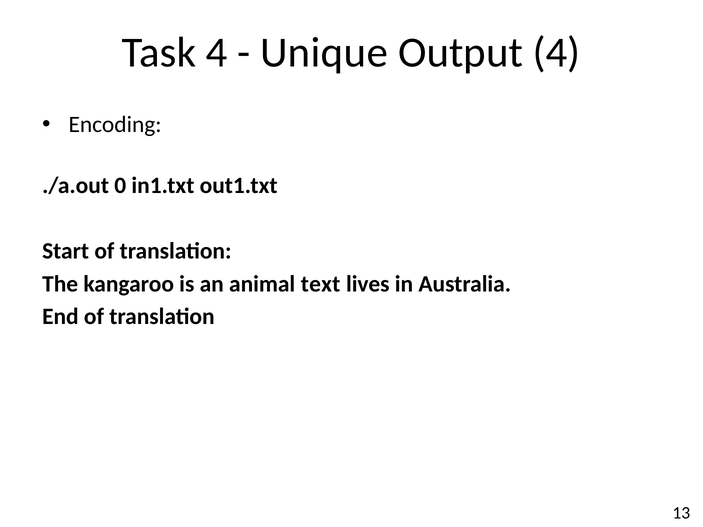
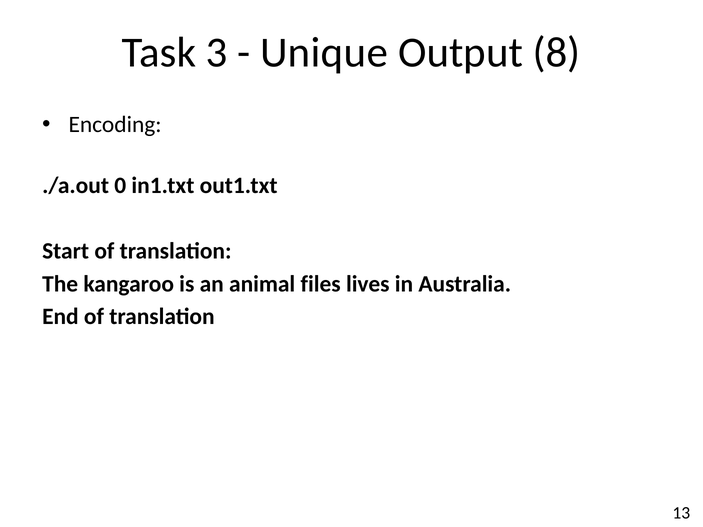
Task 4: 4 -> 3
Output 4: 4 -> 8
text: text -> files
